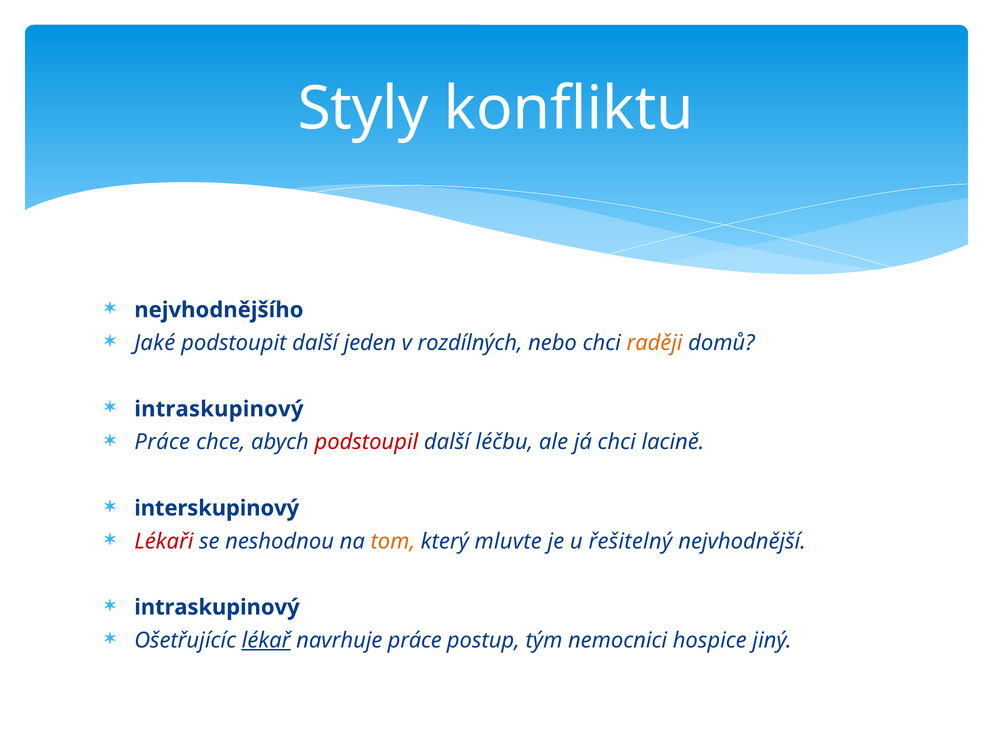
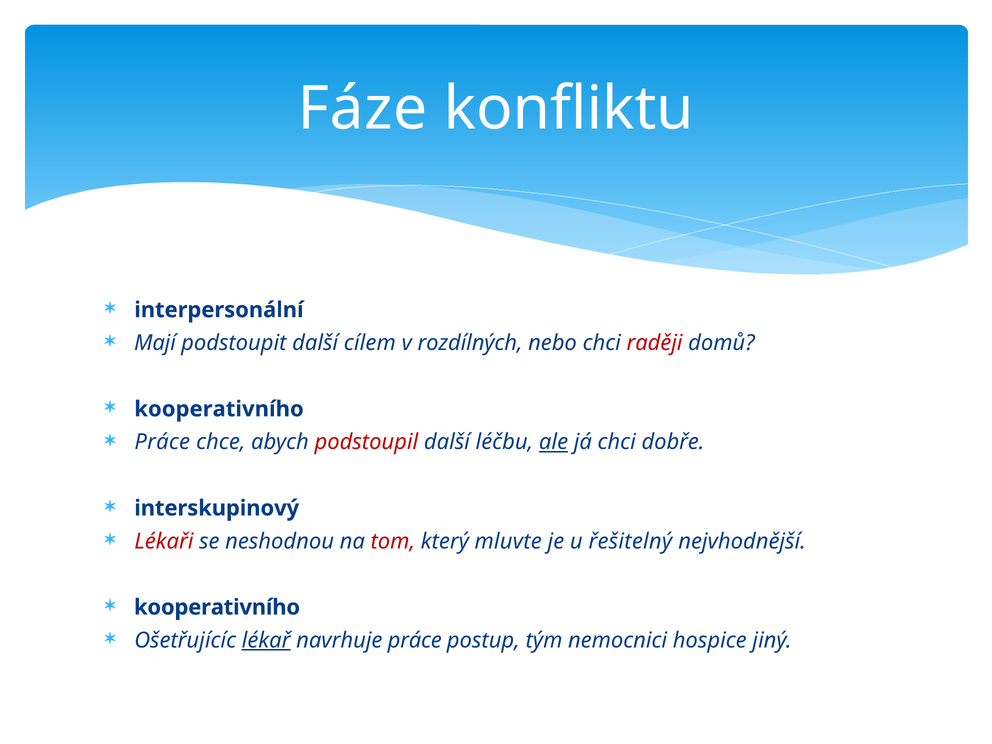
Styly: Styly -> Fáze
nejvhodnějšího: nejvhodnějšího -> interpersonální
Jaké: Jaké -> Mají
jeden: jeden -> cílem
raději colour: orange -> red
intraskupinový at (219, 409): intraskupinový -> kooperativního
ale underline: none -> present
lacině: lacině -> dobře
tom colour: orange -> red
intraskupinový at (217, 607): intraskupinový -> kooperativního
